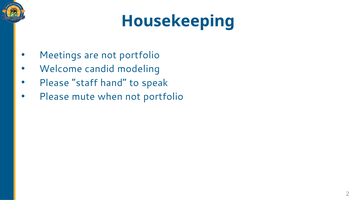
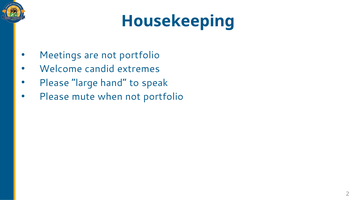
modeling: modeling -> extremes
staff: staff -> large
